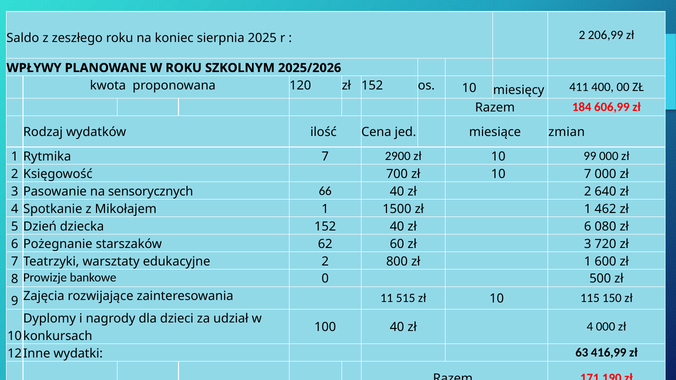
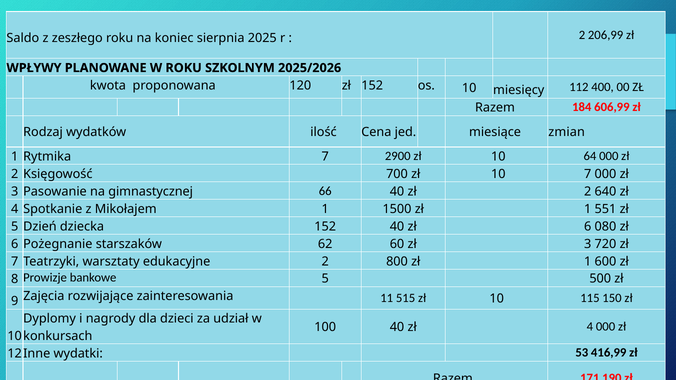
411: 411 -> 112
99: 99 -> 64
sensorycznych: sensorycznych -> gimnastycznej
462: 462 -> 551
bankowe 0: 0 -> 5
63: 63 -> 53
